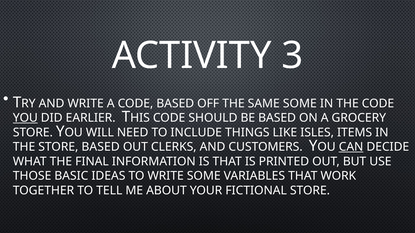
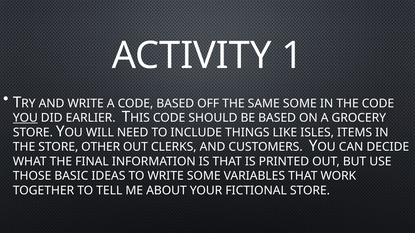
3: 3 -> 1
STORE BASED: BASED -> OTHER
CAN underline: present -> none
